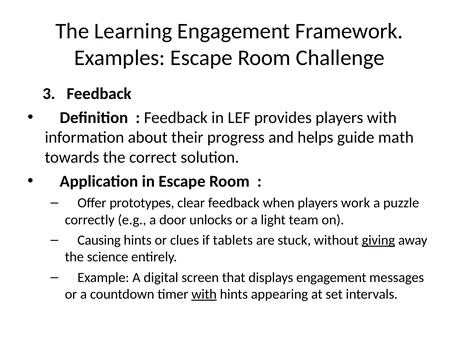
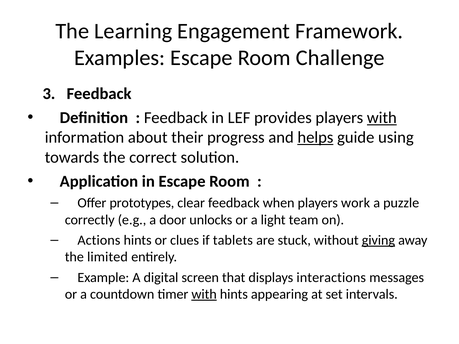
with at (382, 118) underline: none -> present
helps underline: none -> present
math: math -> using
Causing: Causing -> Actions
science: science -> limited
displays engagement: engagement -> interactions
